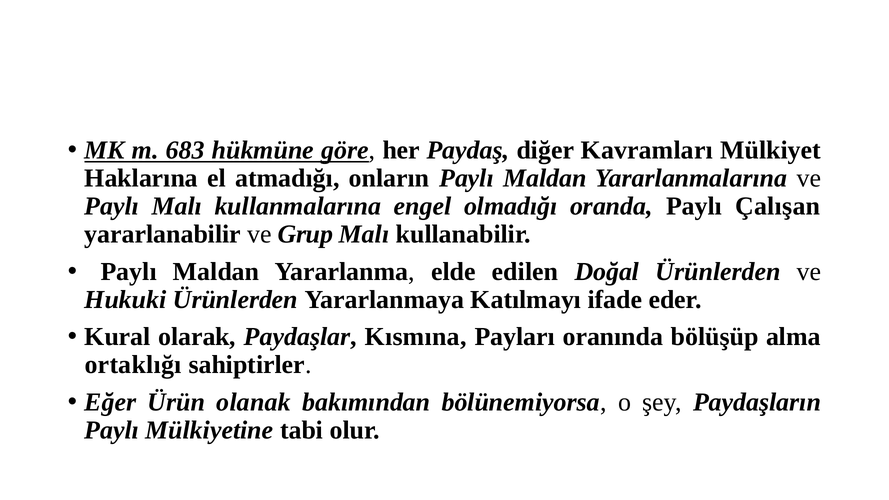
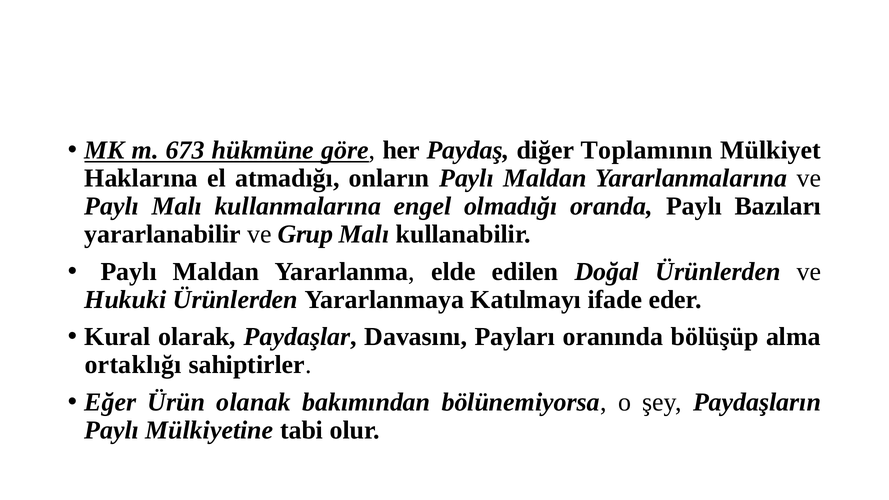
683: 683 -> 673
Kavramları: Kavramları -> Toplamının
Çalışan: Çalışan -> Bazıları
Kısmına: Kısmına -> Davasını
